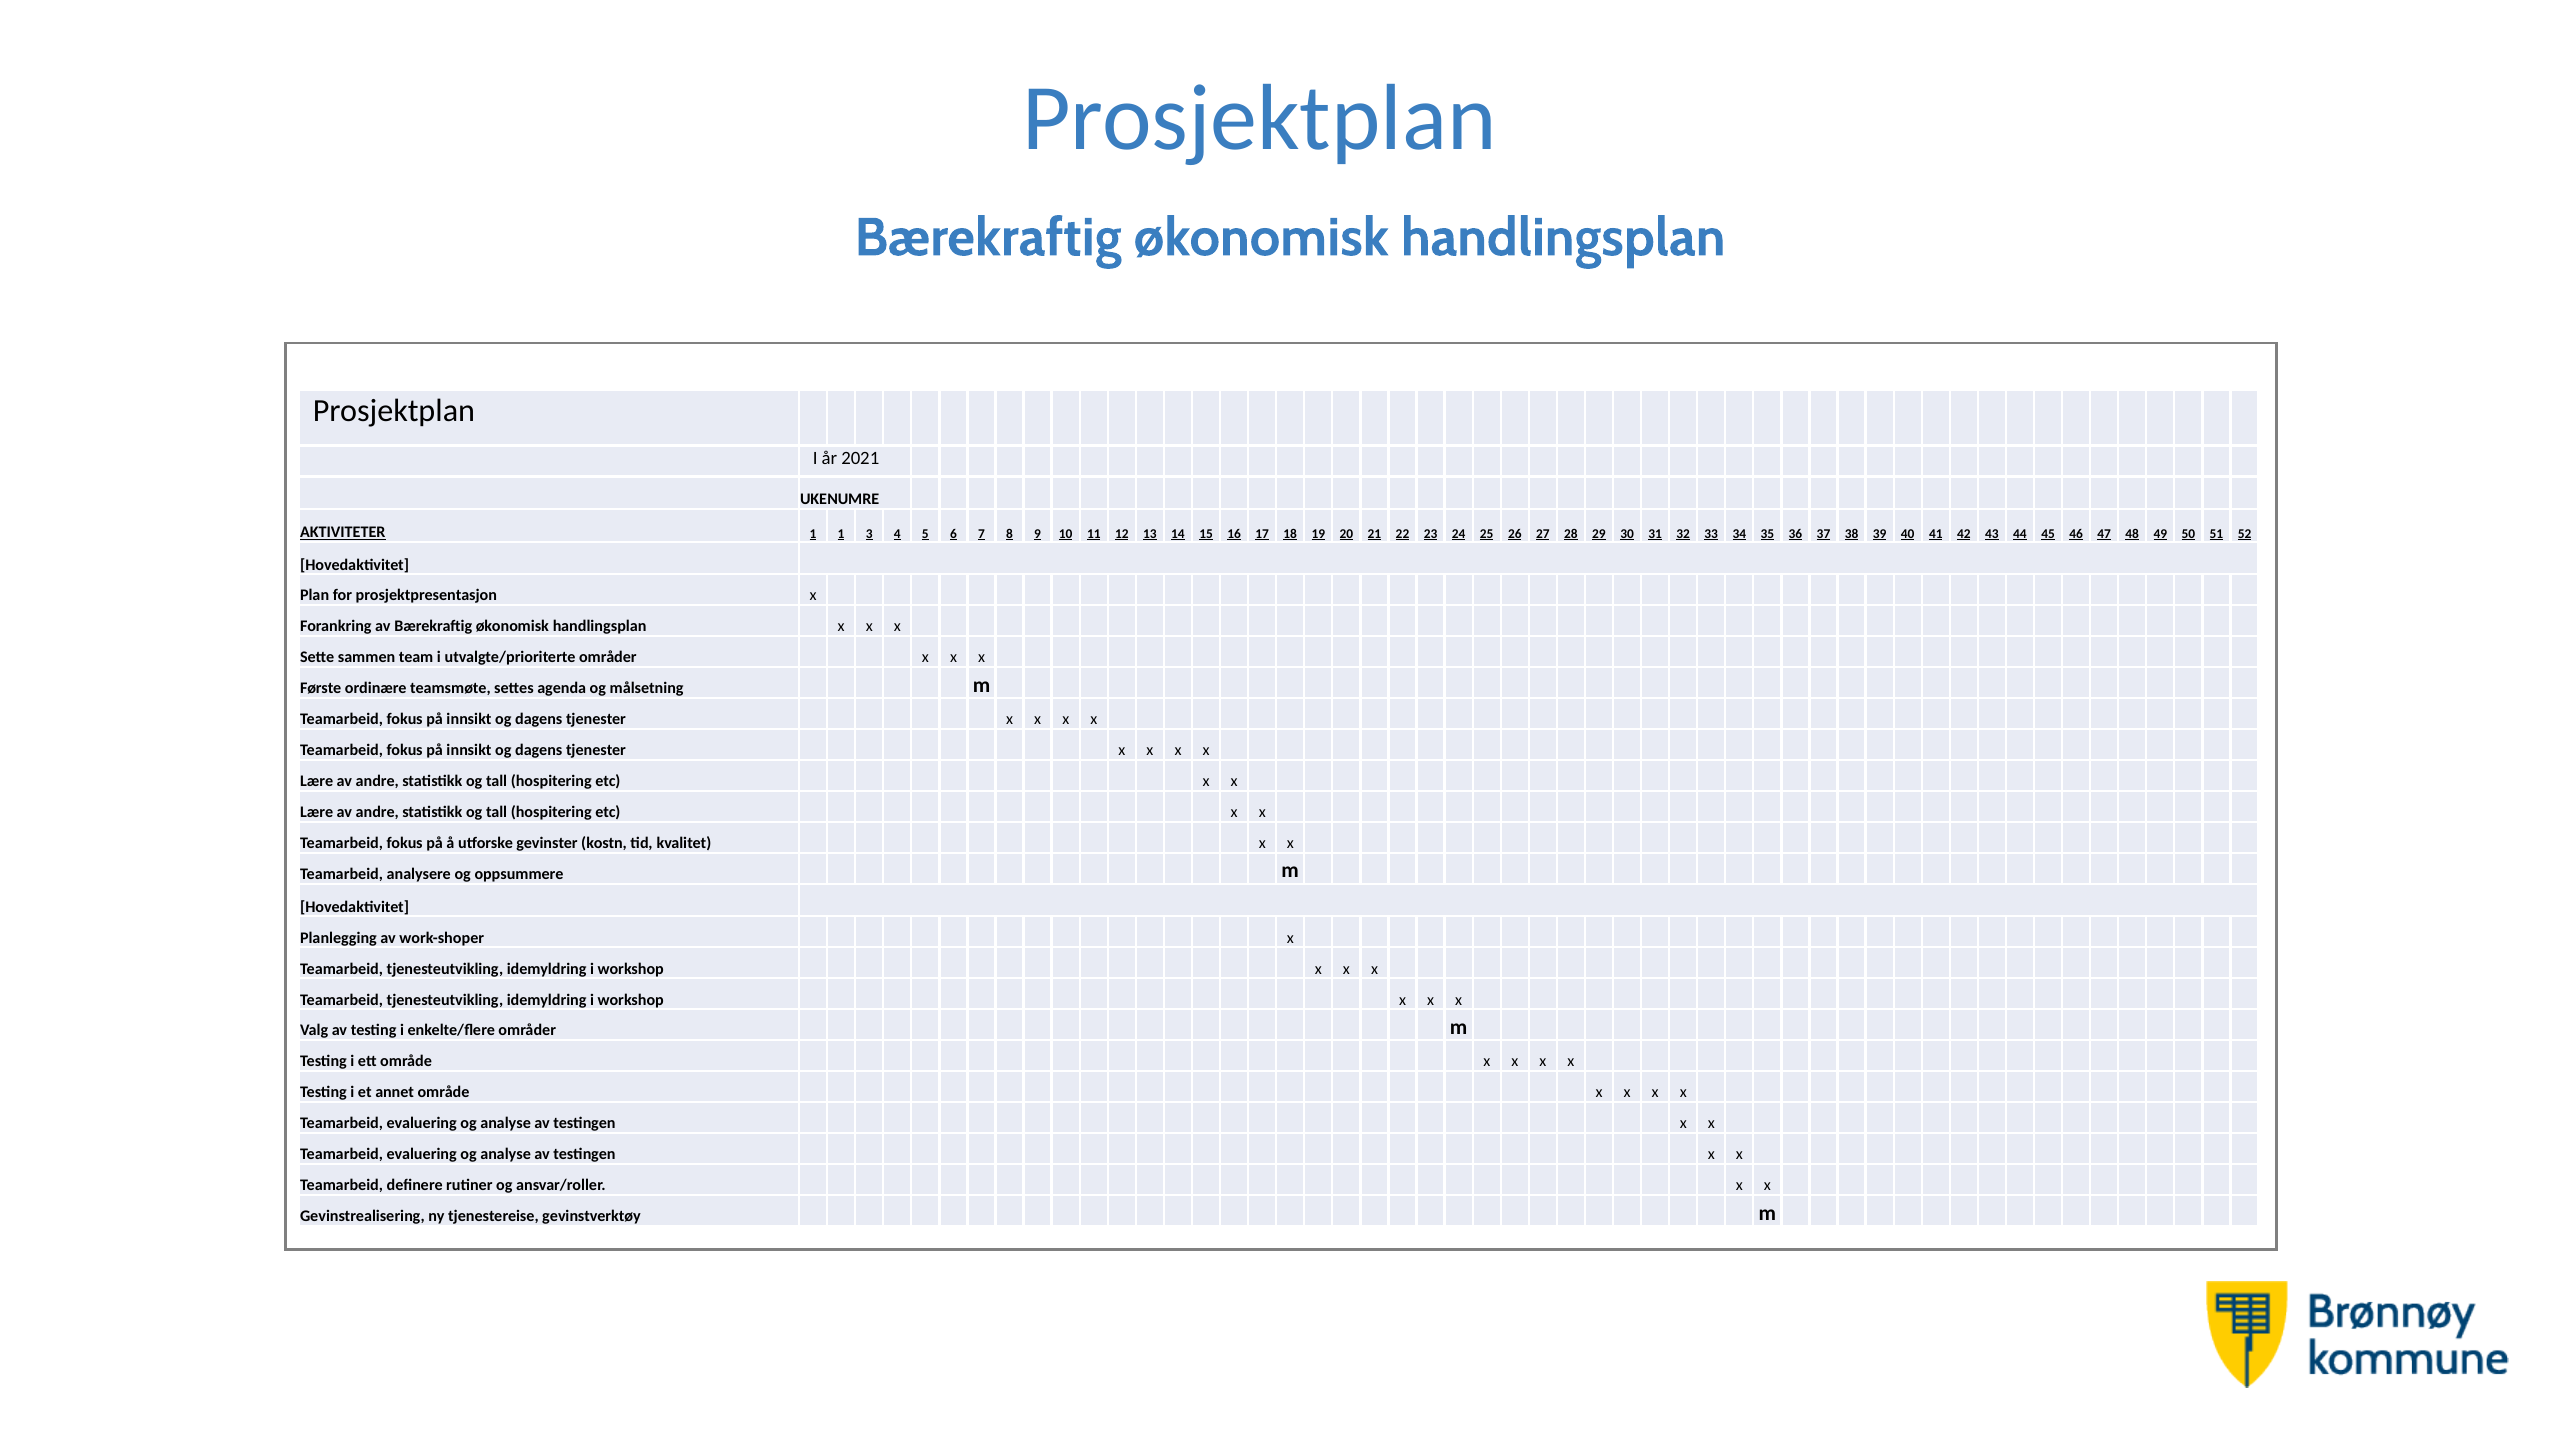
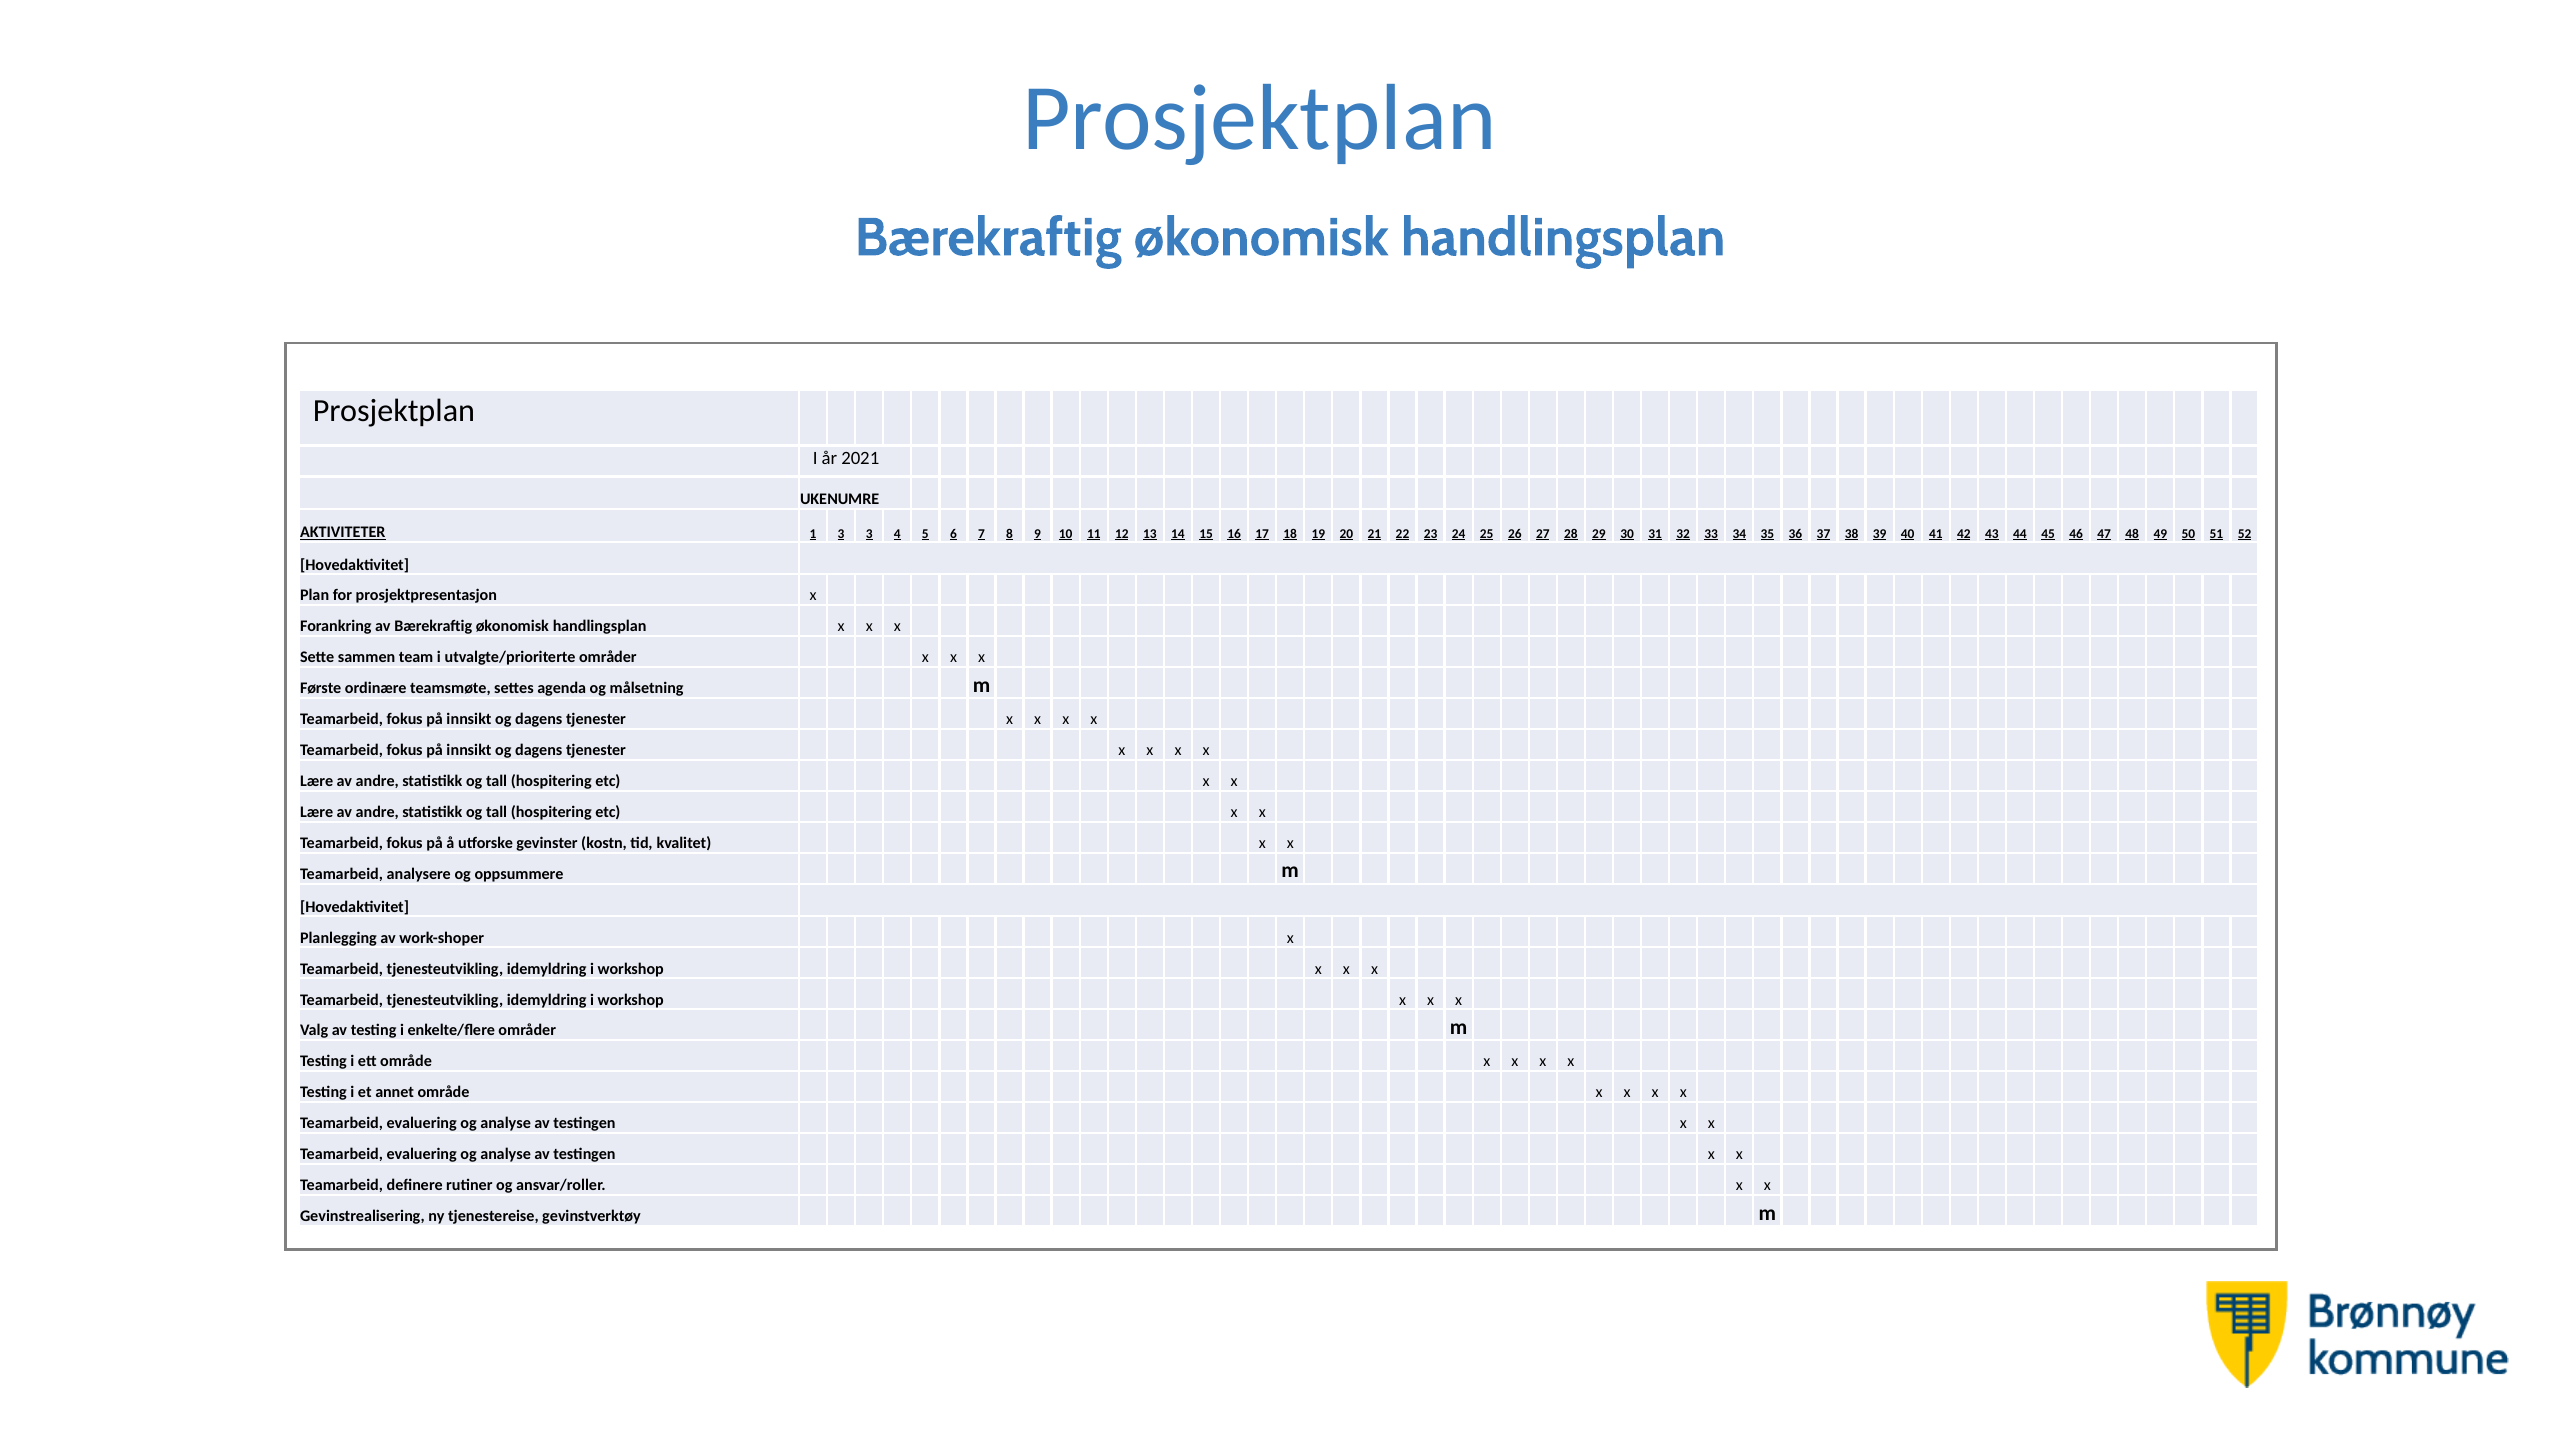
1 1: 1 -> 3
